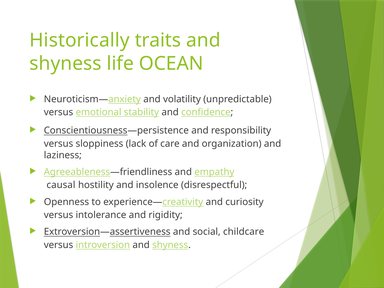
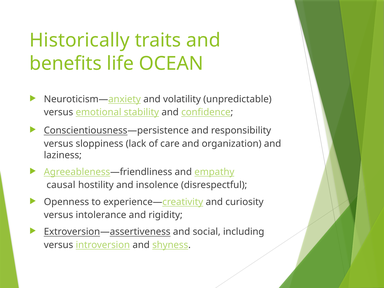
shyness at (65, 63): shyness -> benefits
childcare: childcare -> including
